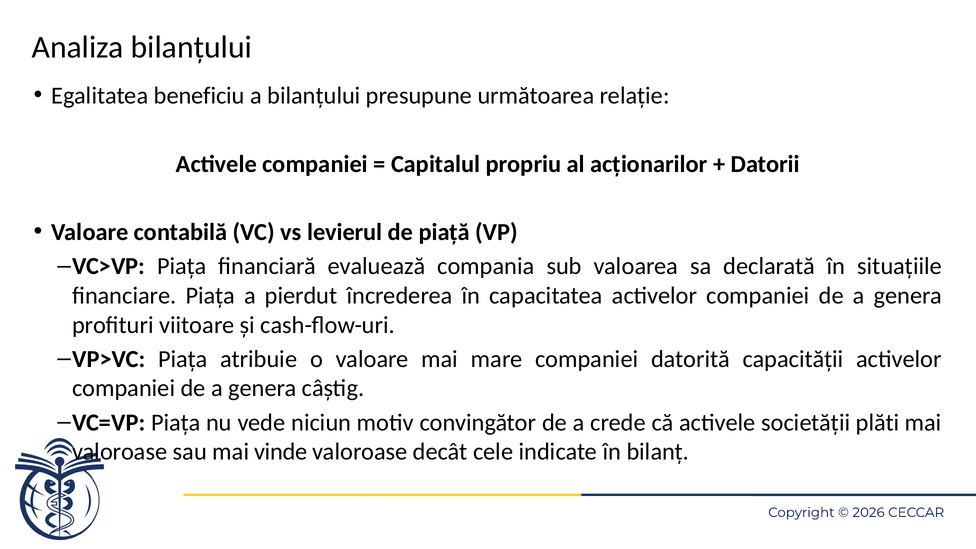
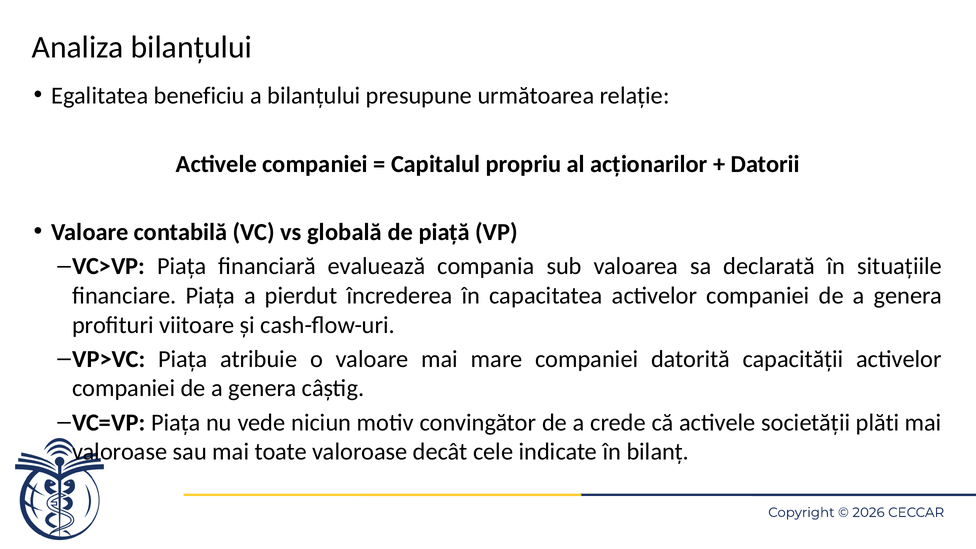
levierul: levierul -> globală
vinde: vinde -> toate
